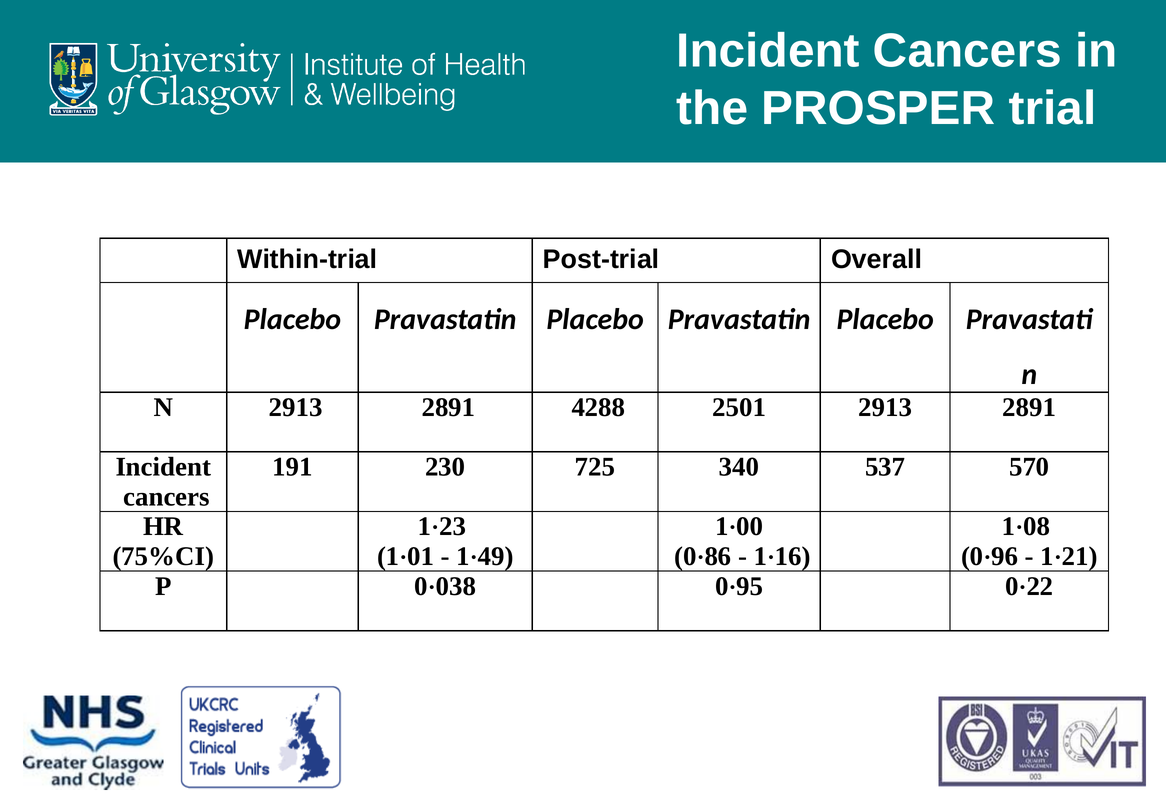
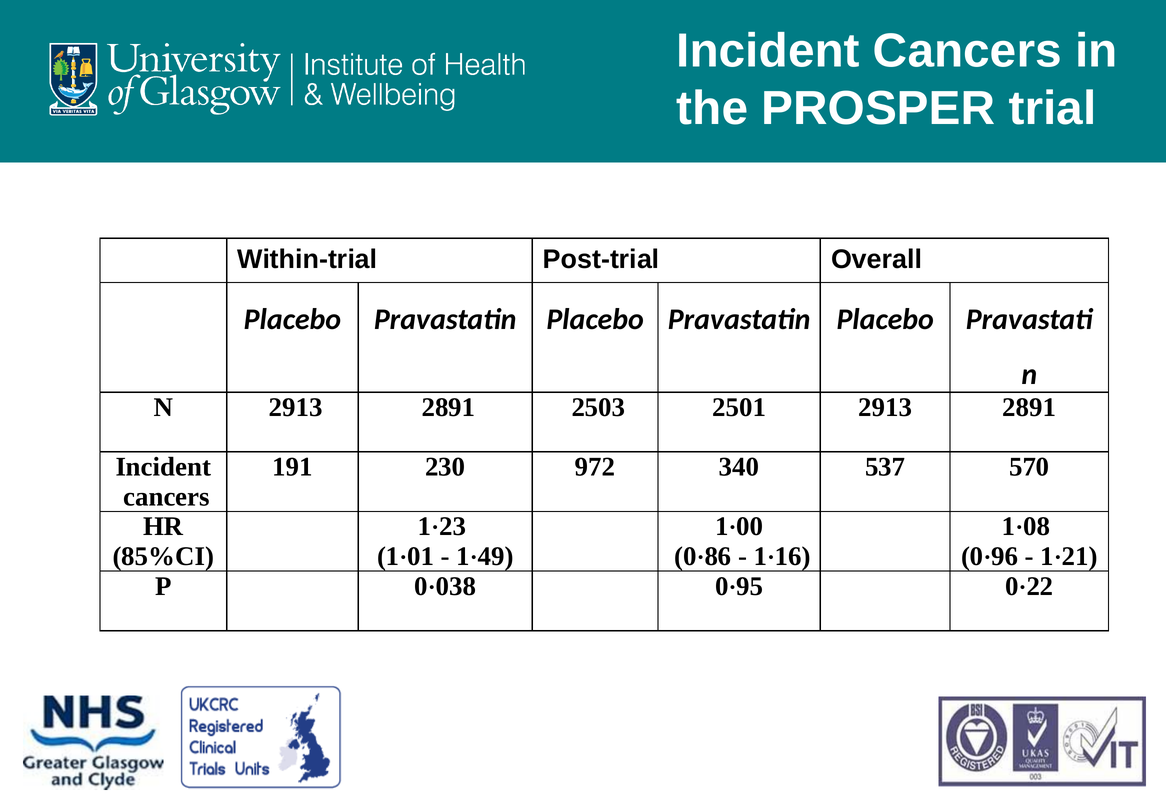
4288: 4288 -> 2503
725: 725 -> 972
75%CI: 75%CI -> 85%CI
